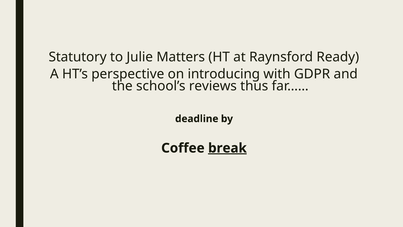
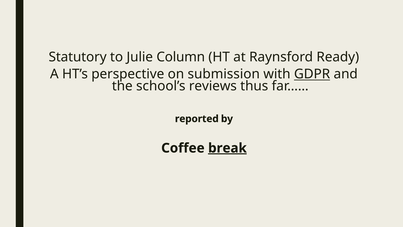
Matters: Matters -> Column
introducing: introducing -> submission
GDPR underline: none -> present
deadline: deadline -> reported
